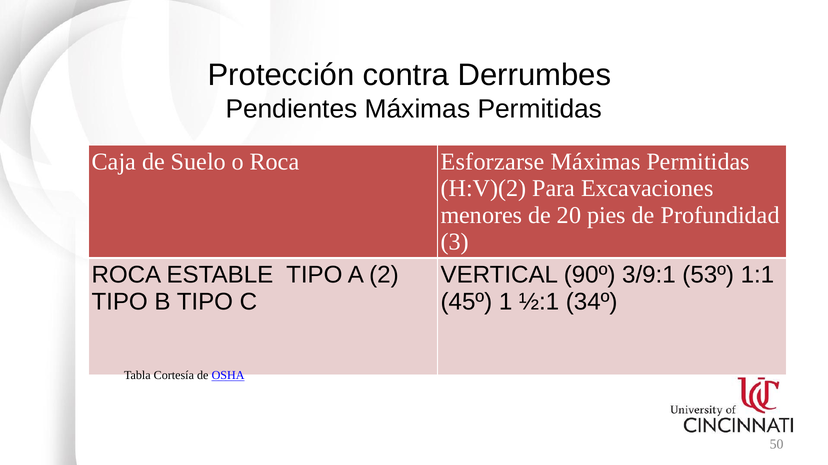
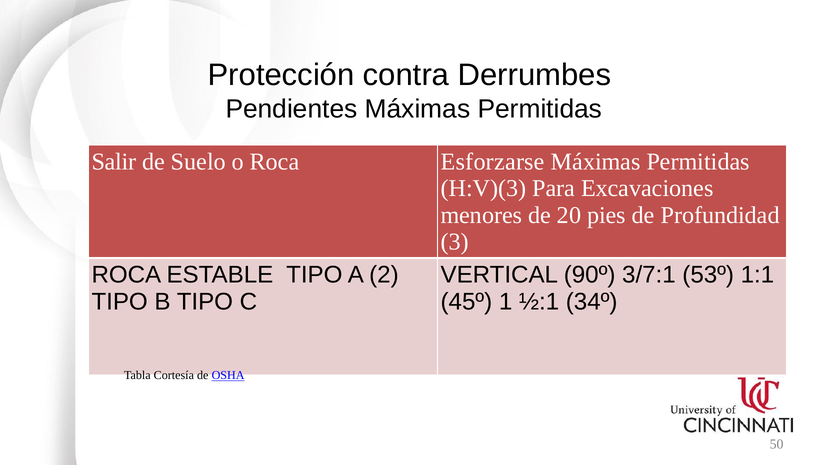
Caja: Caja -> Salir
H:V)(2: H:V)(2 -> H:V)(3
3/9:1: 3/9:1 -> 3/7:1
